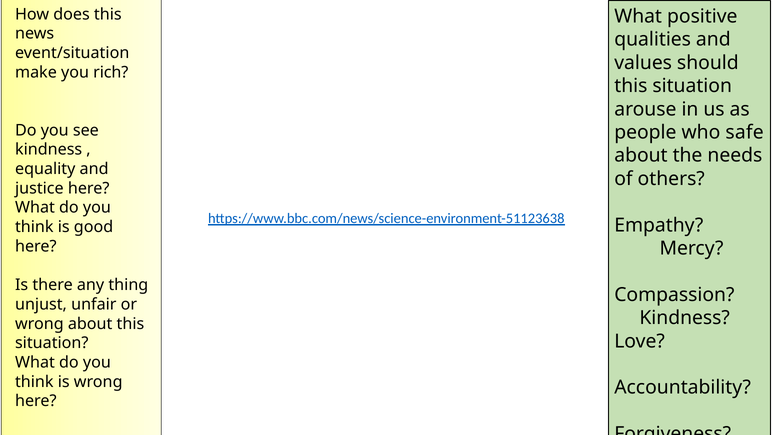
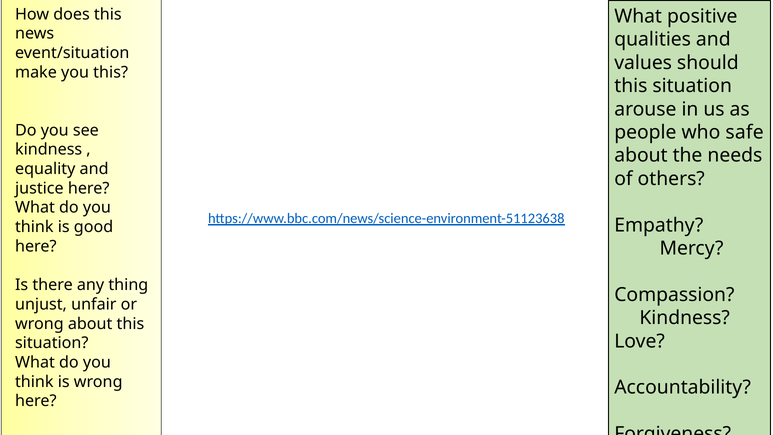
you rich: rich -> this
